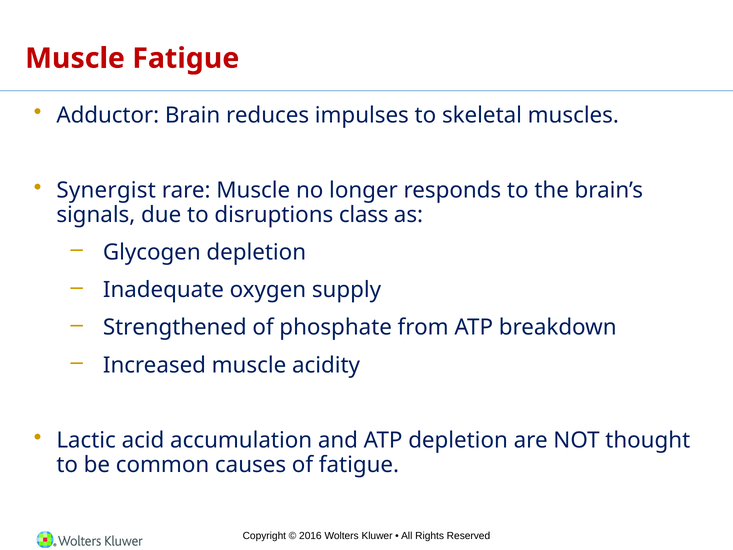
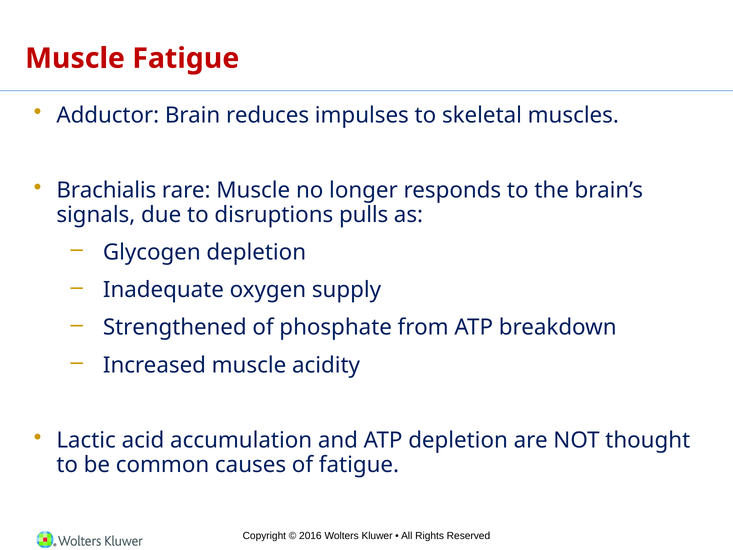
Synergist: Synergist -> Brachialis
class: class -> pulls
